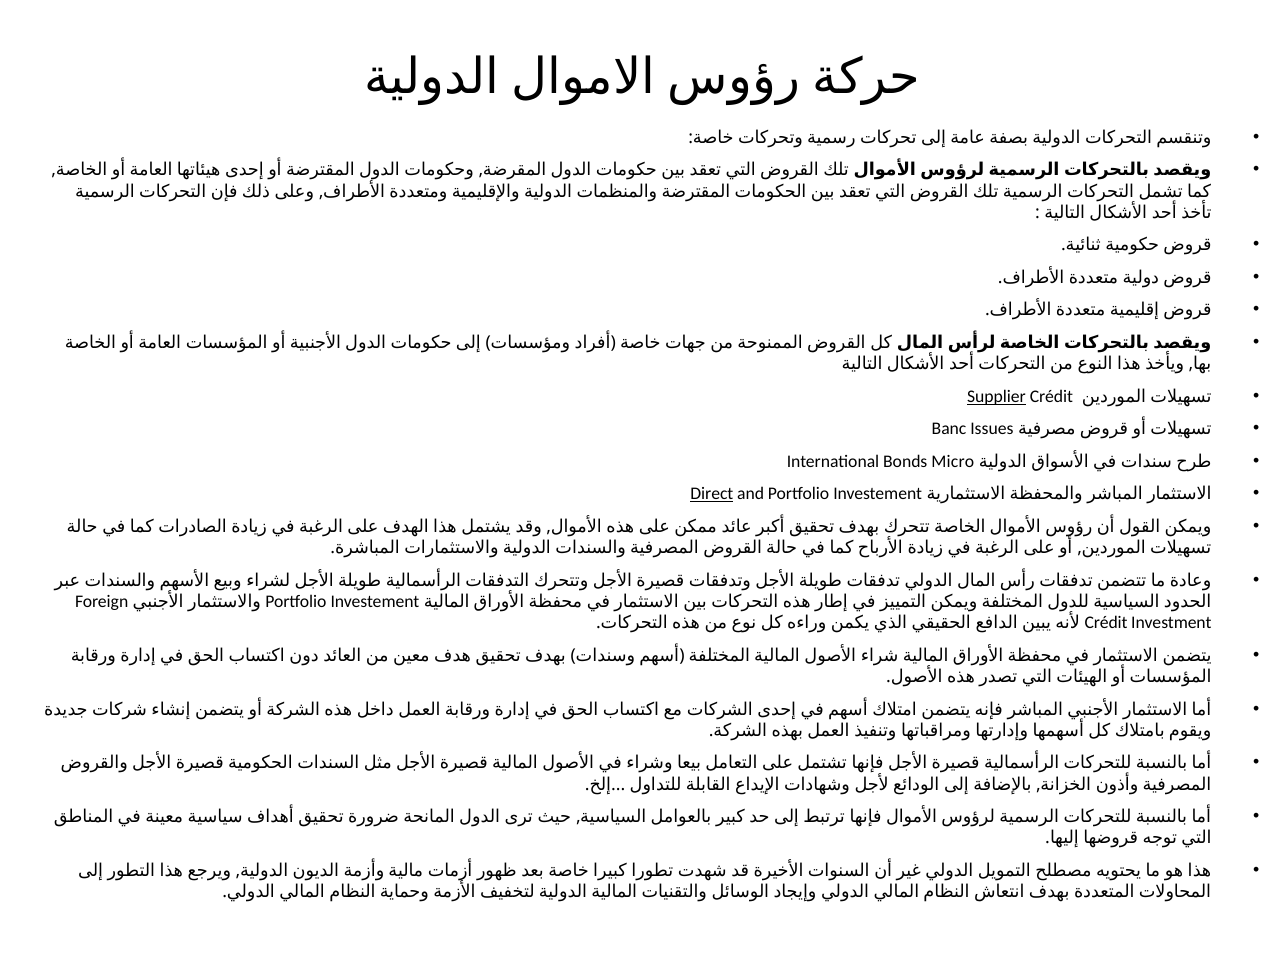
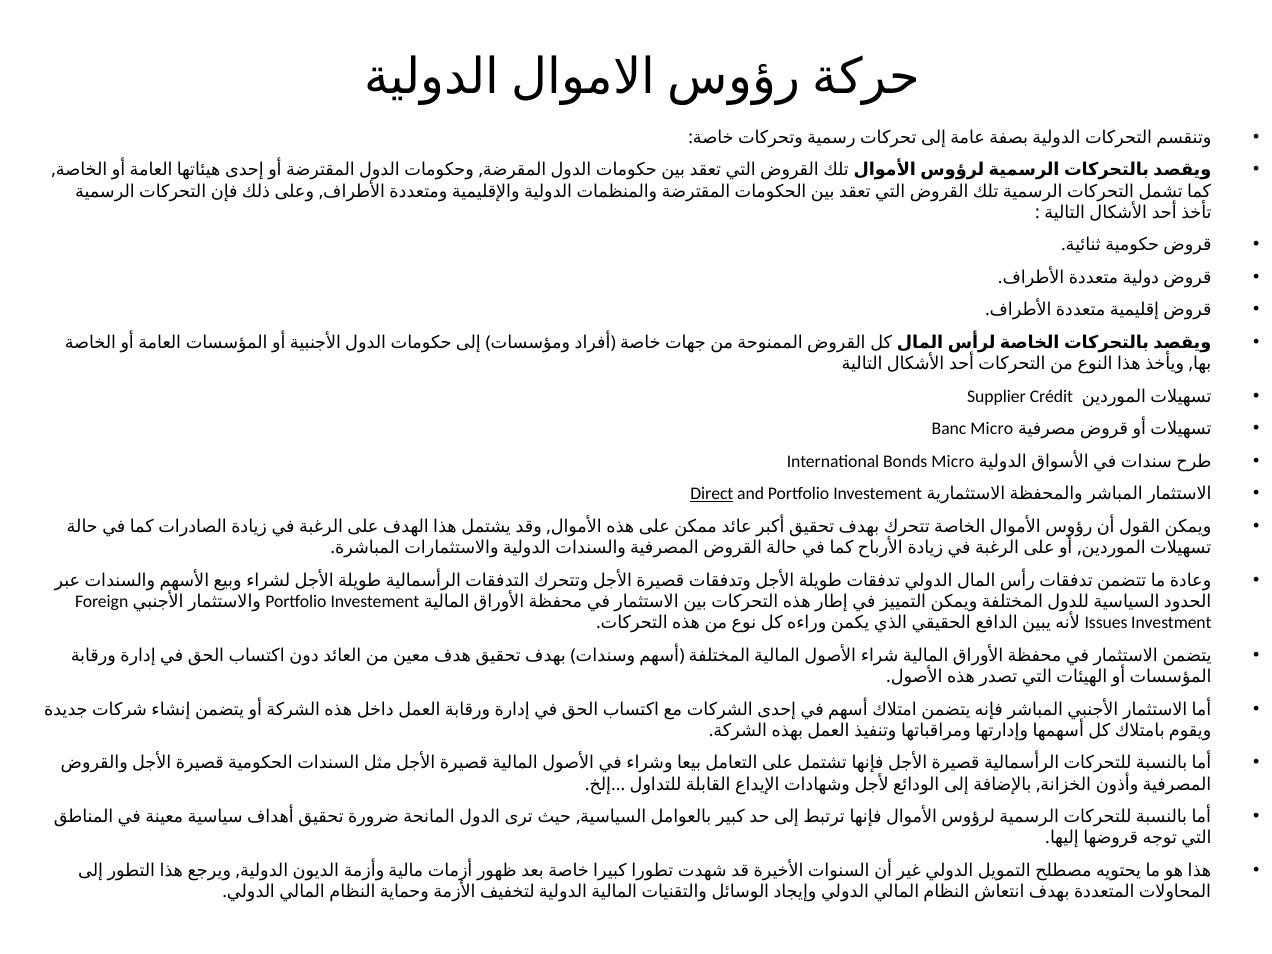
Supplier underline: present -> none
Banc Issues: Issues -> Micro
Crédit at (1106, 623): Crédit -> Issues
